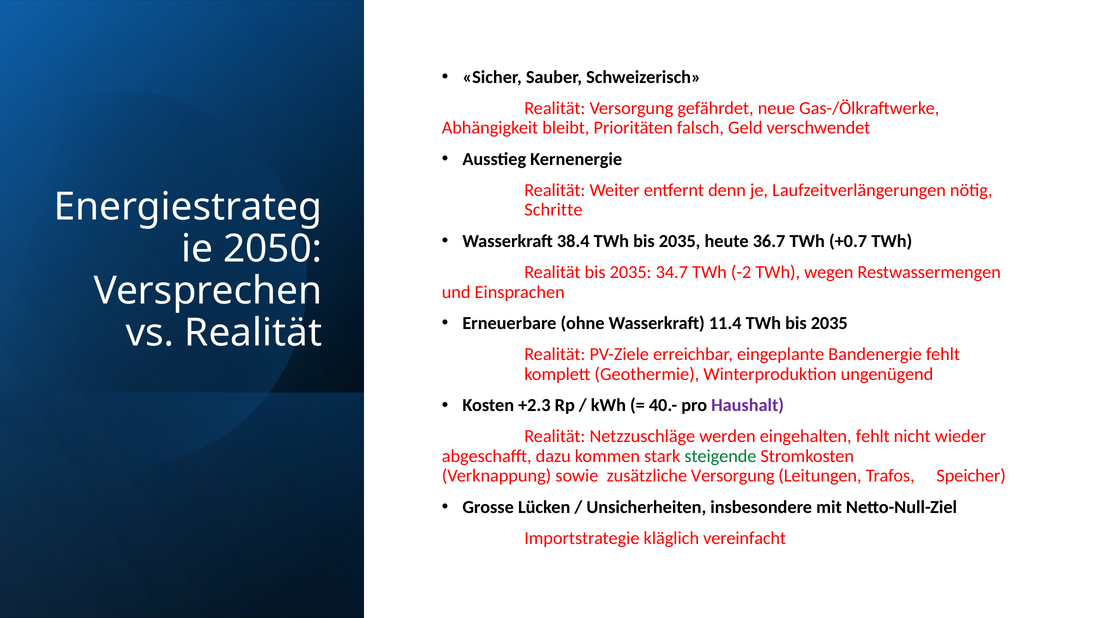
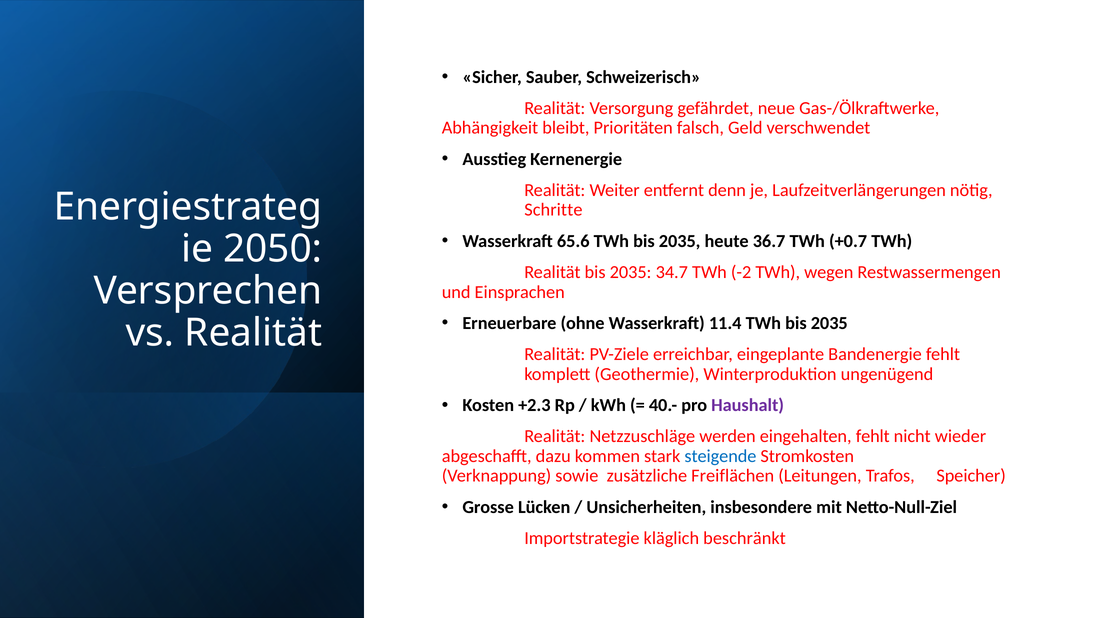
38.4: 38.4 -> 65.6
steigende colour: green -> blue
zusätzliche Versorgung: Versorgung -> Freiflächen
vereinfacht: vereinfacht -> beschränkt
